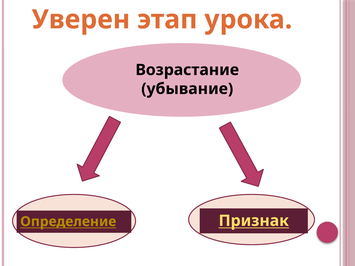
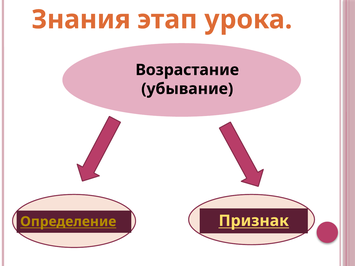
Уверен: Уверен -> Знания
